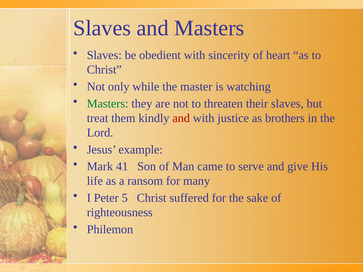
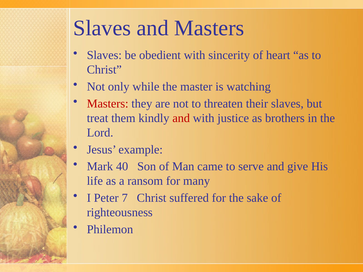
Masters at (108, 104) colour: green -> red
41: 41 -> 40
5: 5 -> 7
